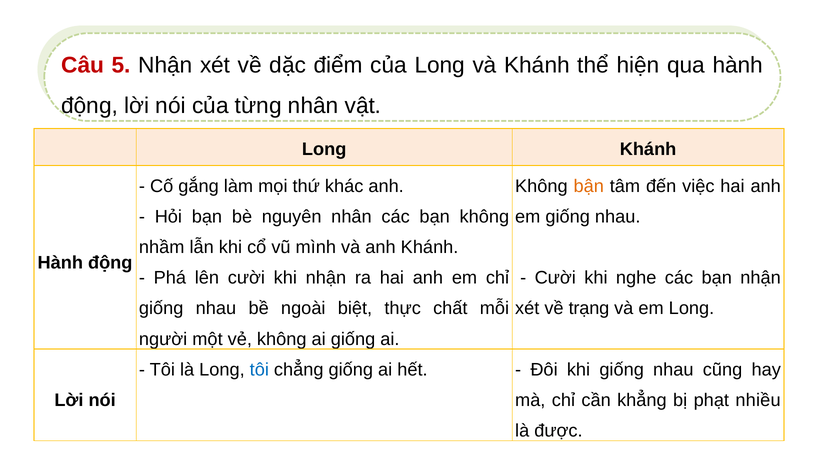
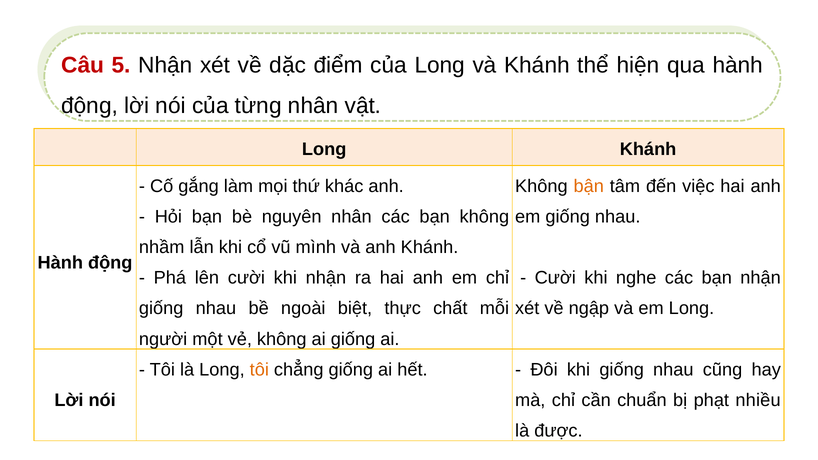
trạng: trạng -> ngập
tôi at (259, 370) colour: blue -> orange
khẳng: khẳng -> chuẩn
